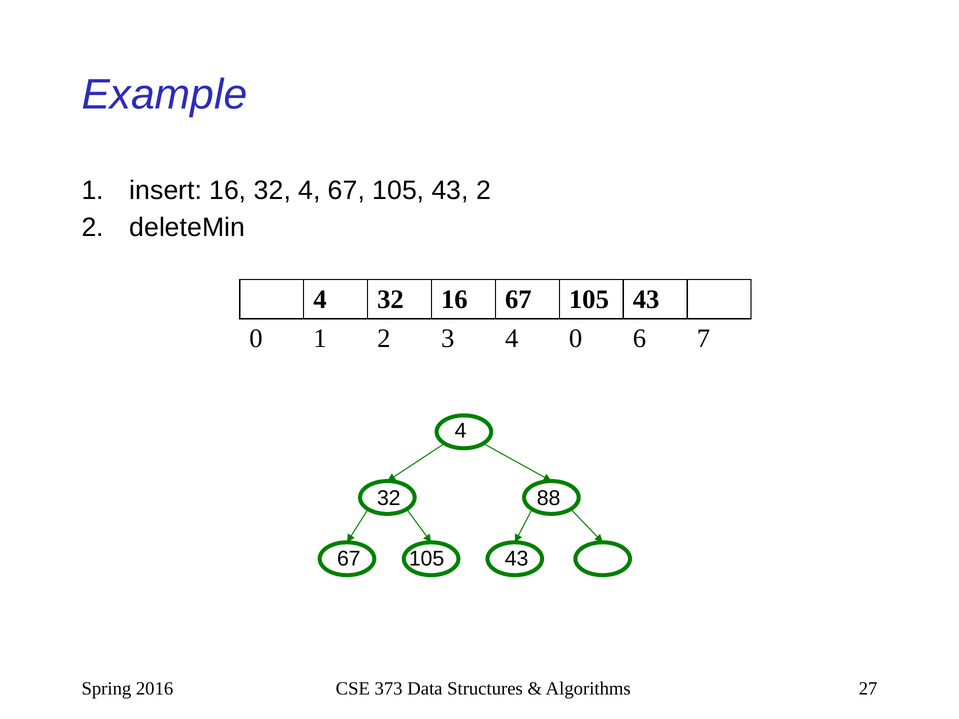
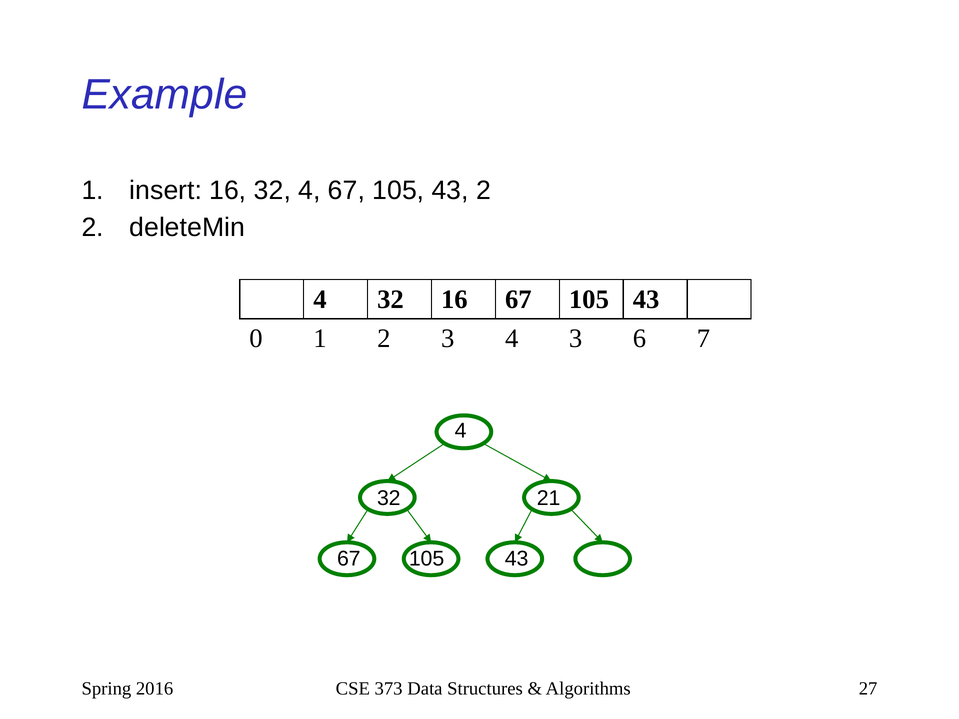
4 0: 0 -> 3
88: 88 -> 21
